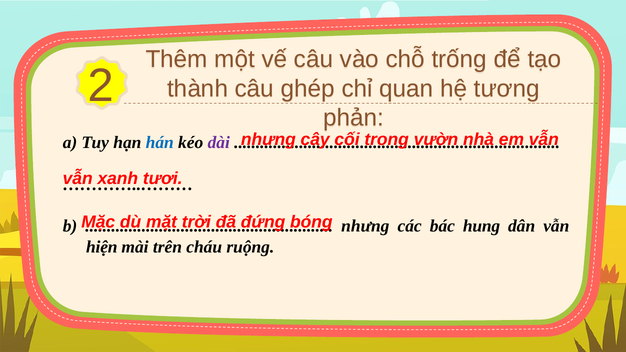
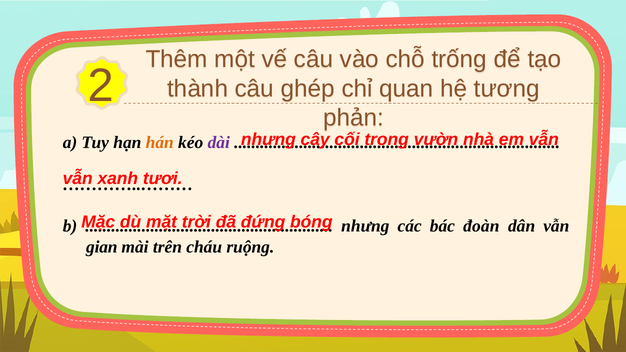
hán colour: blue -> orange
hung: hung -> đoàn
hiện: hiện -> gian
